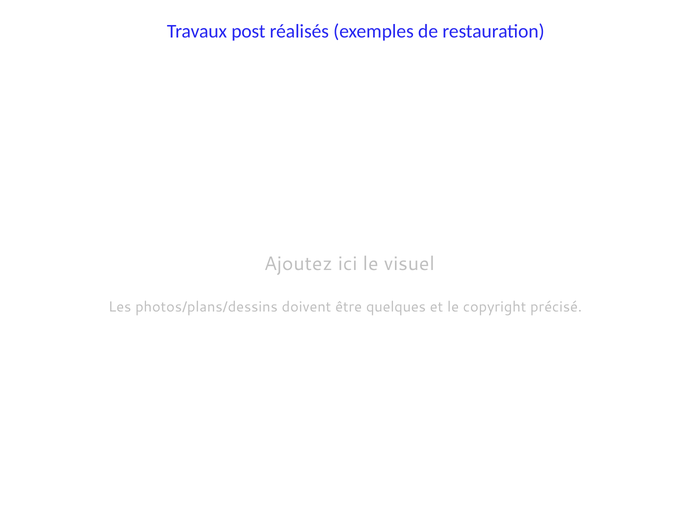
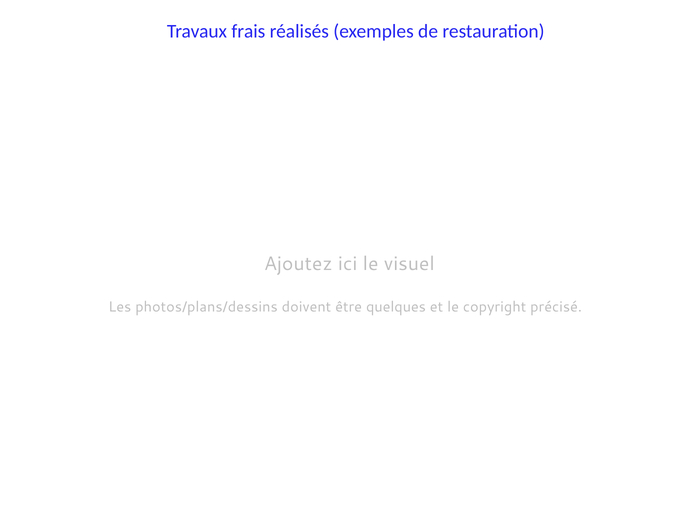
post: post -> frais
